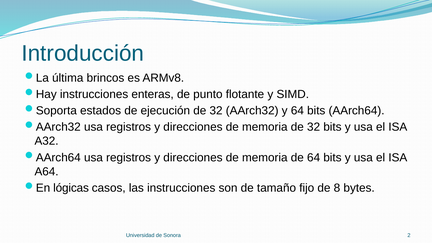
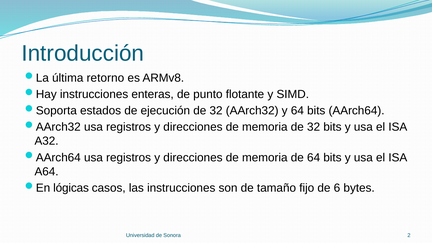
brincos: brincos -> retorno
8: 8 -> 6
